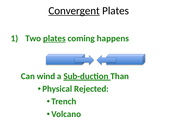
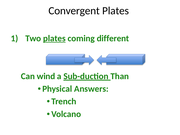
Convergent underline: present -> none
happens: happens -> different
Rejected: Rejected -> Answers
